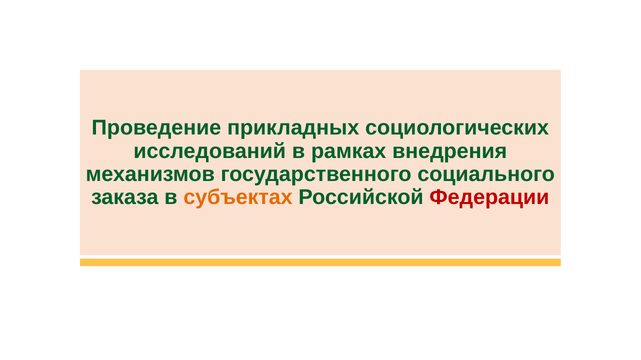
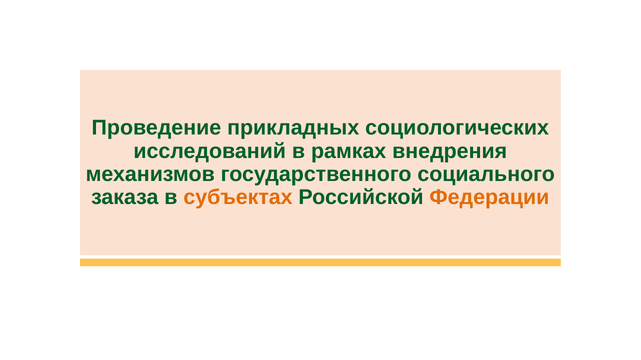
Федерации colour: red -> orange
